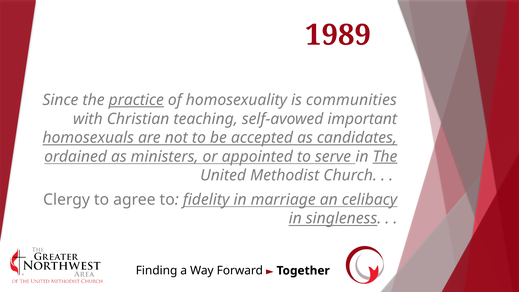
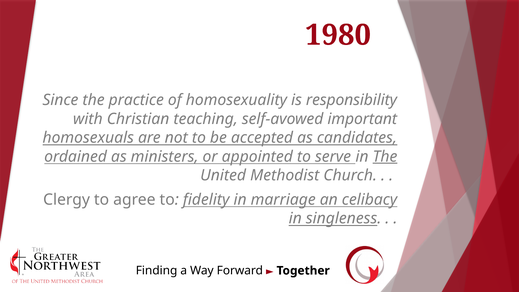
1989: 1989 -> 1980
practice underline: present -> none
communities: communities -> responsibility
